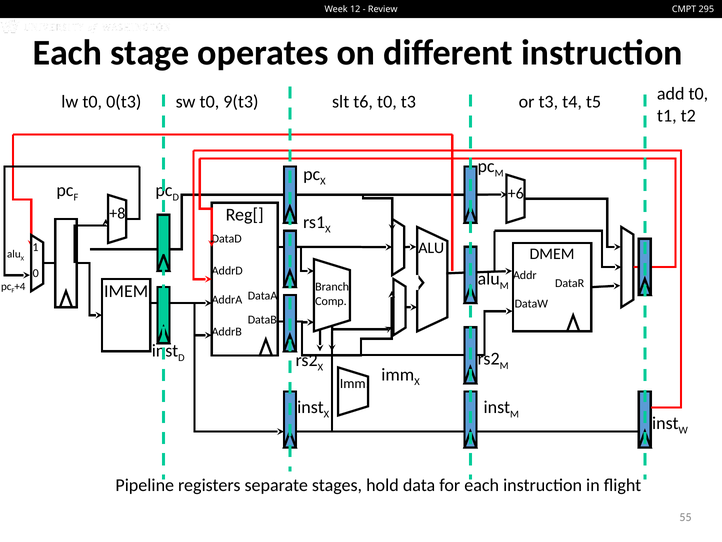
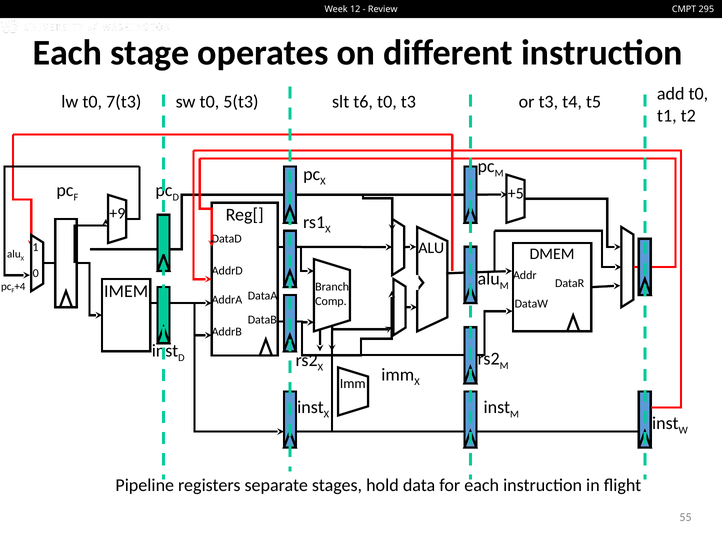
0(t3: 0(t3 -> 7(t3
9(t3: 9(t3 -> 5(t3
+6: +6 -> +5
+8: +8 -> +9
